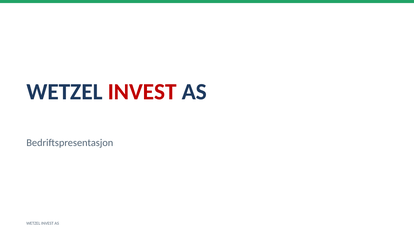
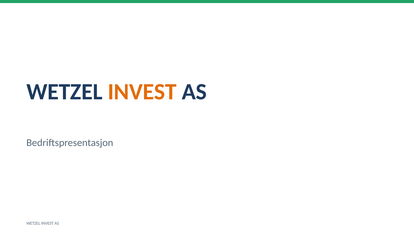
INVEST at (142, 92) colour: red -> orange
